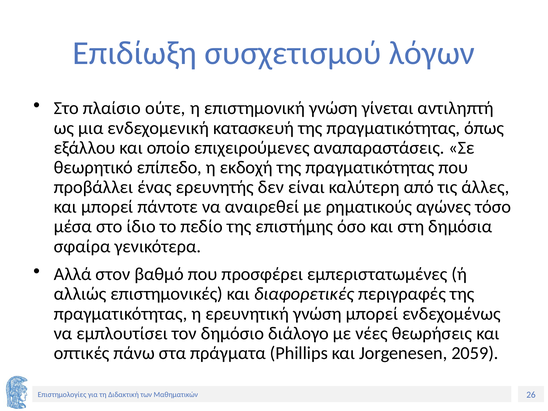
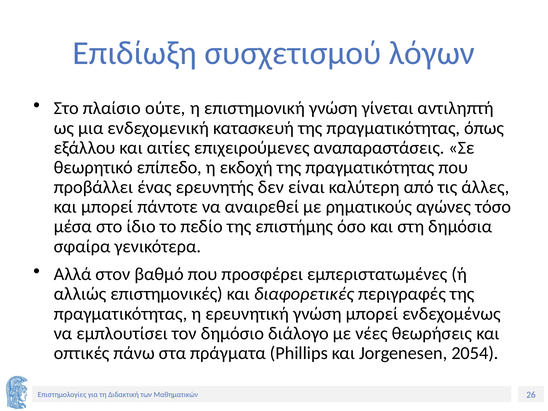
οποίο: οποίο -> αιτίες
2059: 2059 -> 2054
